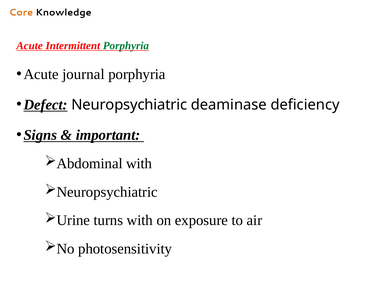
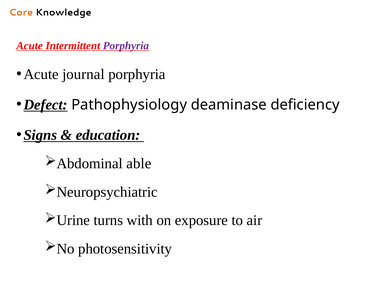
Porphyria at (126, 46) colour: green -> purple
Neuropsychiatric: Neuropsychiatric -> Pathophysiology
important: important -> education
with at (139, 164): with -> able
